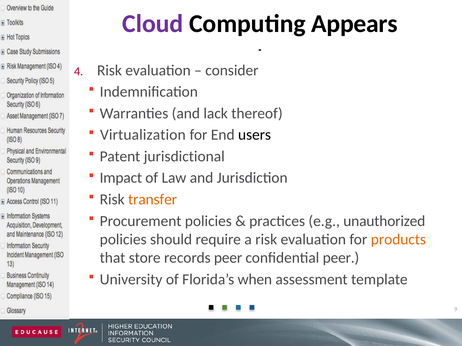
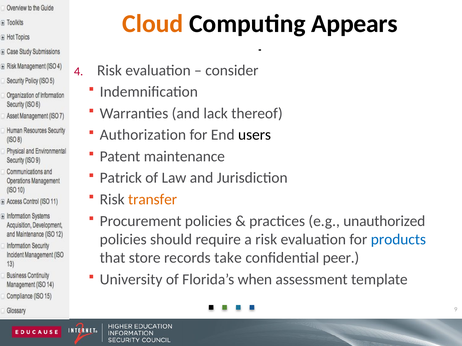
Cloud colour: purple -> orange
Virtualization: Virtualization -> Authorization
jurisdictional: jurisdictional -> maintenance
Impact: Impact -> Patrick
products colour: orange -> blue
records peer: peer -> take
